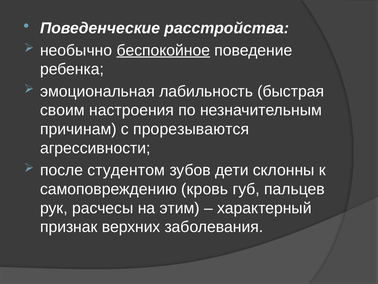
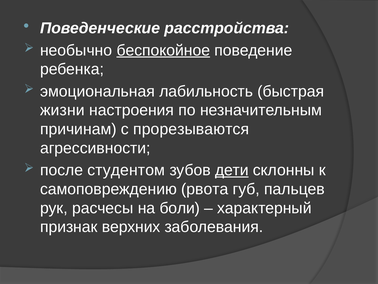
своим: своим -> жизни
дети underline: none -> present
кровь: кровь -> рвота
этим: этим -> боли
